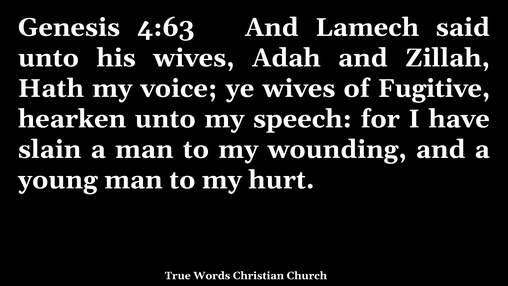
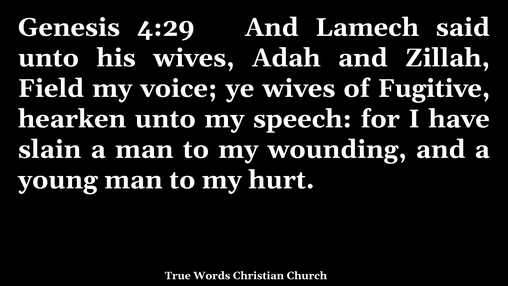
4:63: 4:63 -> 4:29
Hath: Hath -> Field
